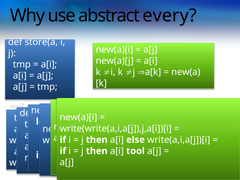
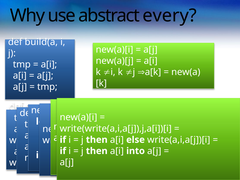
store(a: store(a -> build(a
tool: tool -> into
